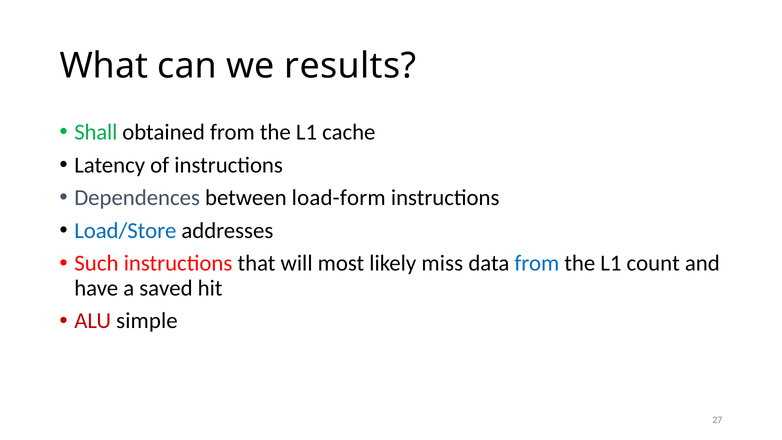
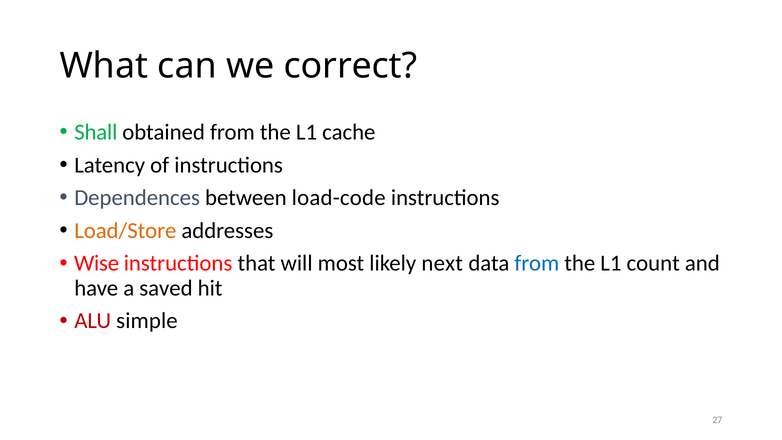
results: results -> correct
load-form: load-form -> load-code
Load/Store colour: blue -> orange
Such: Such -> Wise
miss: miss -> next
